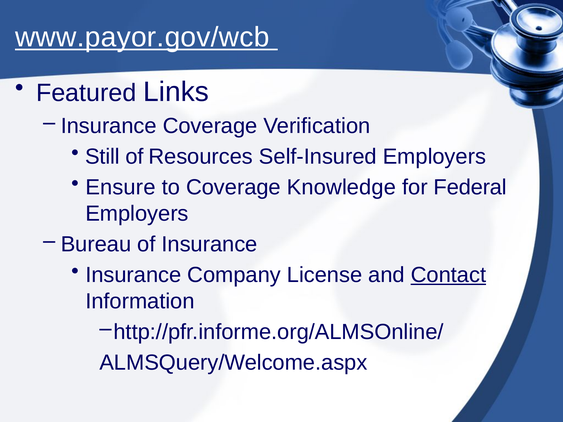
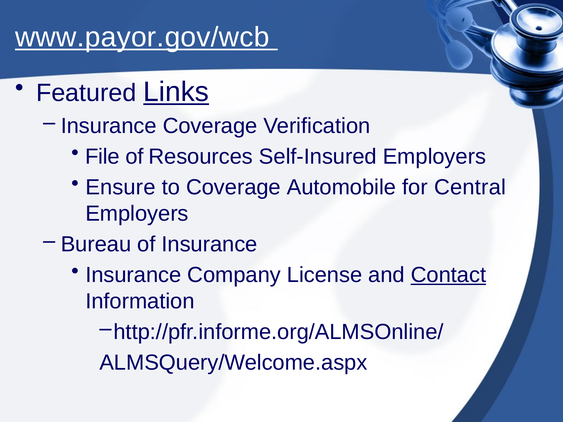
Links underline: none -> present
Still: Still -> File
Knowledge: Knowledge -> Automobile
Federal: Federal -> Central
